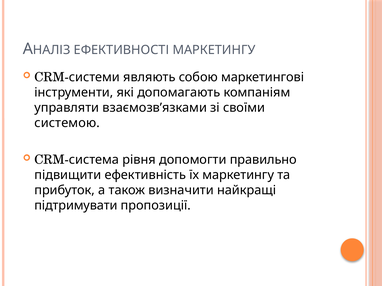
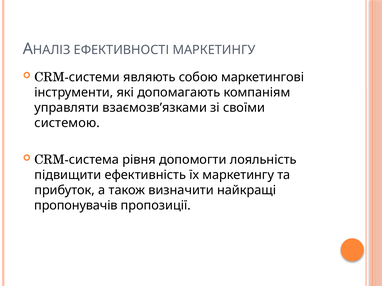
правильно: правильно -> лояльність
підтримувати: підтримувати -> пропонувачів
